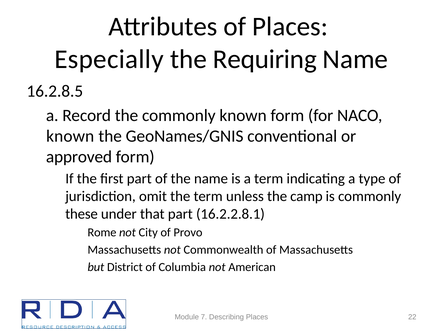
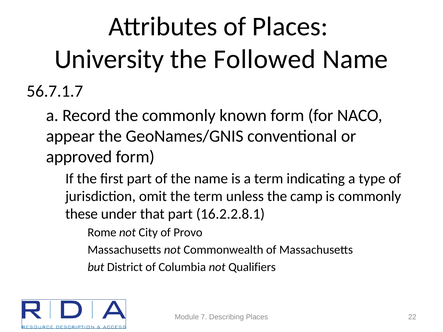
Especially: Especially -> University
Requiring: Requiring -> Followed
16.2.8.5: 16.2.8.5 -> 56.7.1.7
known at (70, 136): known -> appear
American: American -> Qualifiers
